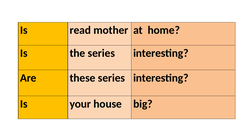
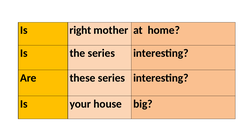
read: read -> right
